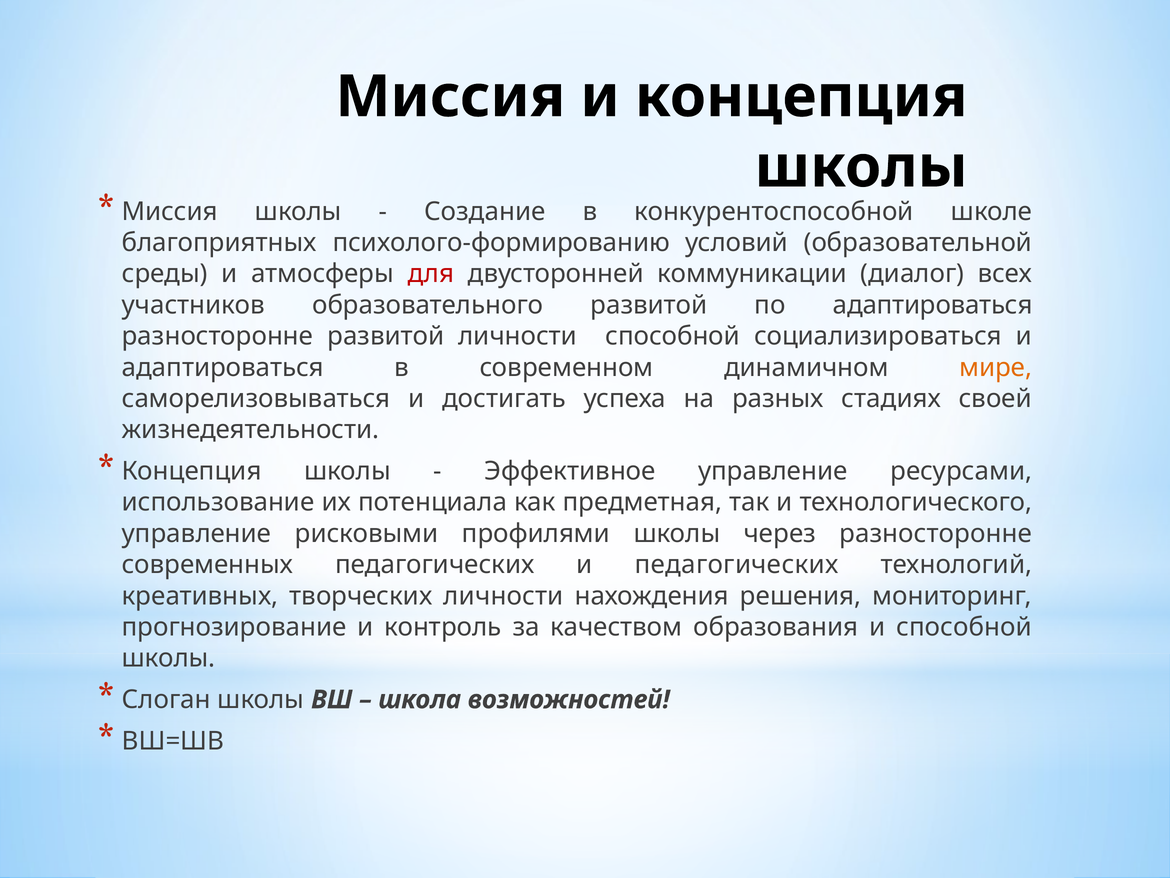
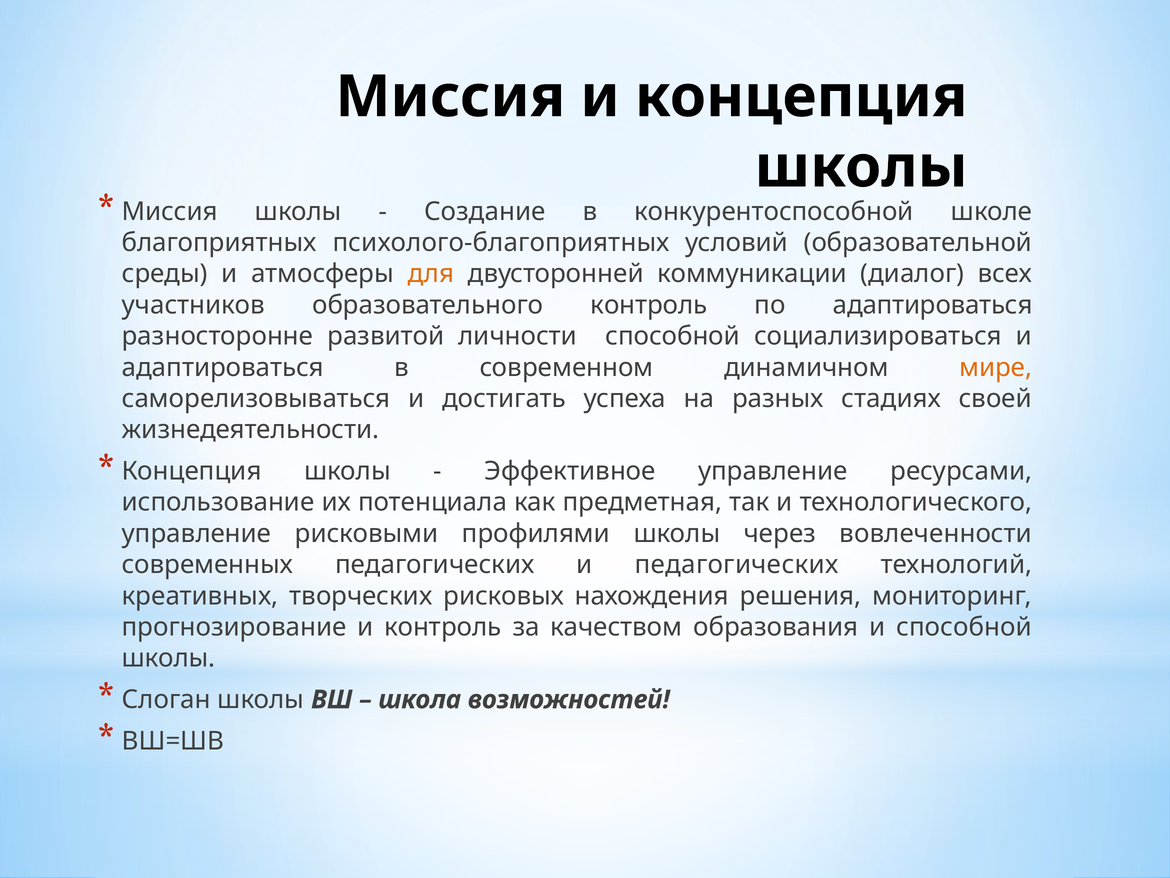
психолого-формированию: психолого-формированию -> психолого-благоприятных
для colour: red -> orange
образовательного развитой: развитой -> контроль
через разносторонне: разносторонне -> вовлеченности
творческих личности: личности -> рисковых
